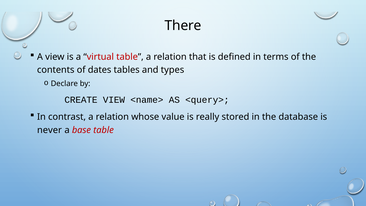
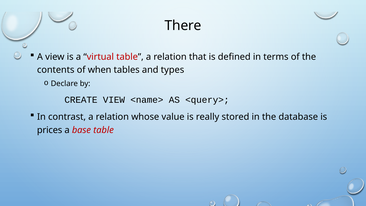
dates: dates -> when
never: never -> prices
